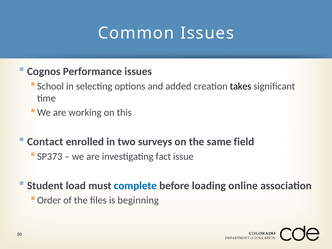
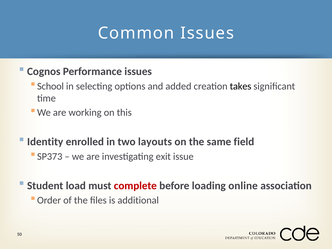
Contact: Contact -> Identity
surveys: surveys -> layouts
fact: fact -> exit
complete colour: blue -> red
beginning: beginning -> additional
